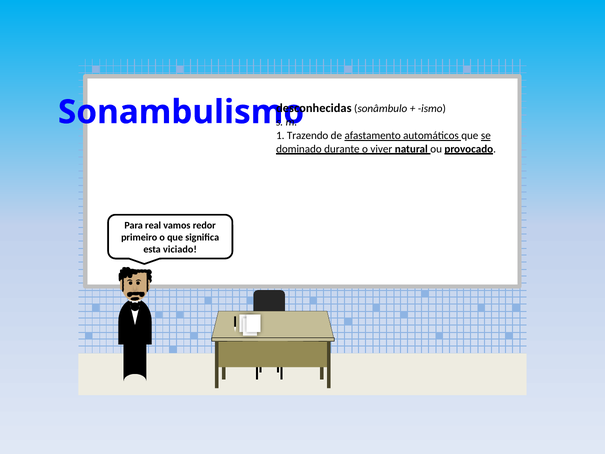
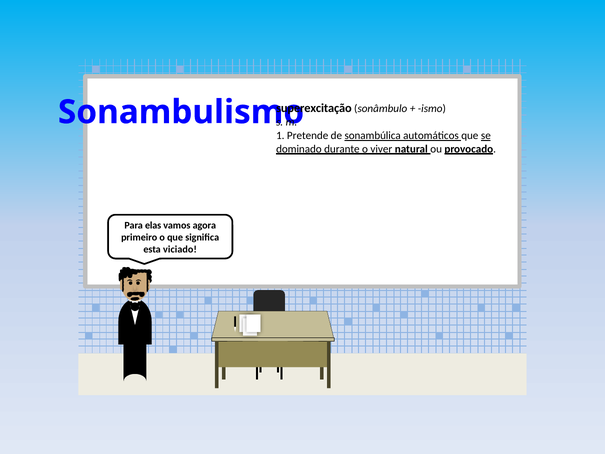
desconhecidas: desconhecidas -> superexcitação
Trazendo: Trazendo -> Pretende
afastamento: afastamento -> sonambúlica
real: real -> elas
redor: redor -> agora
